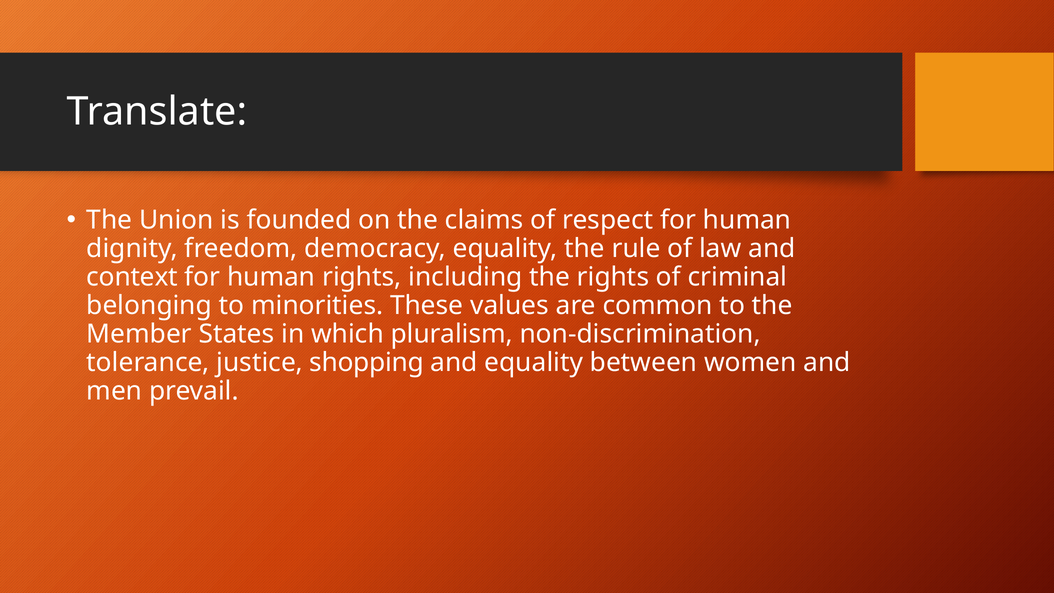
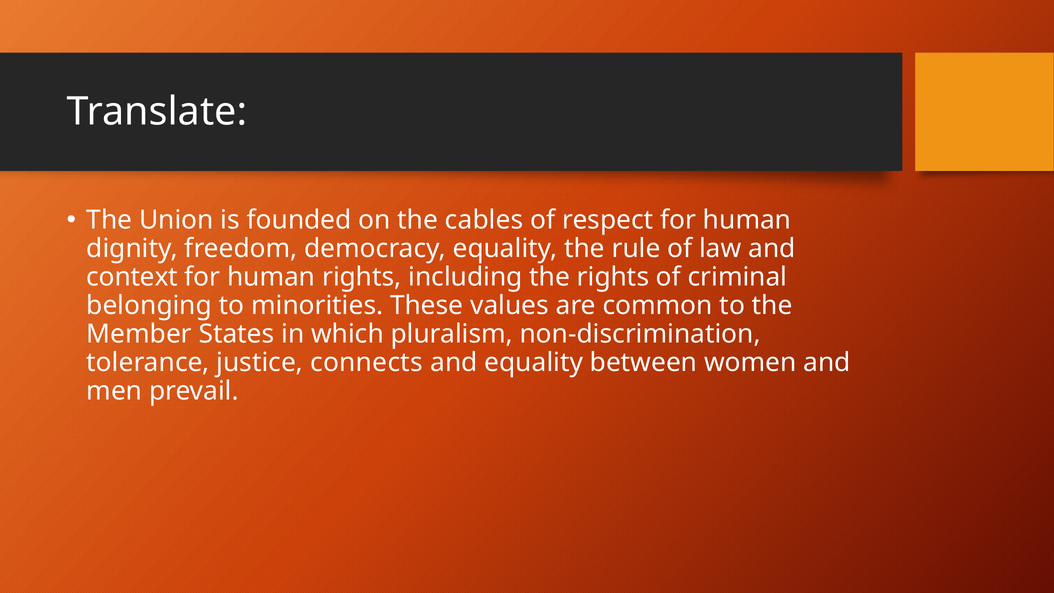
claims: claims -> cables
shopping: shopping -> connects
